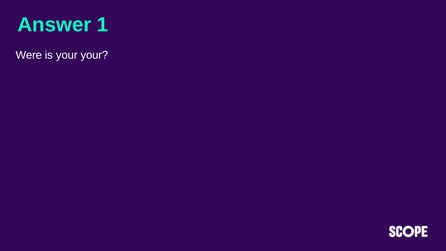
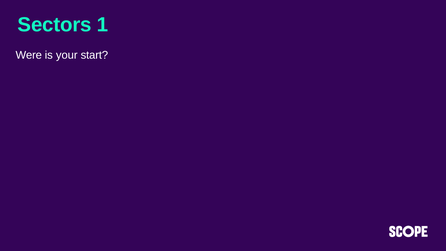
Answer: Answer -> Sectors
your your: your -> start
